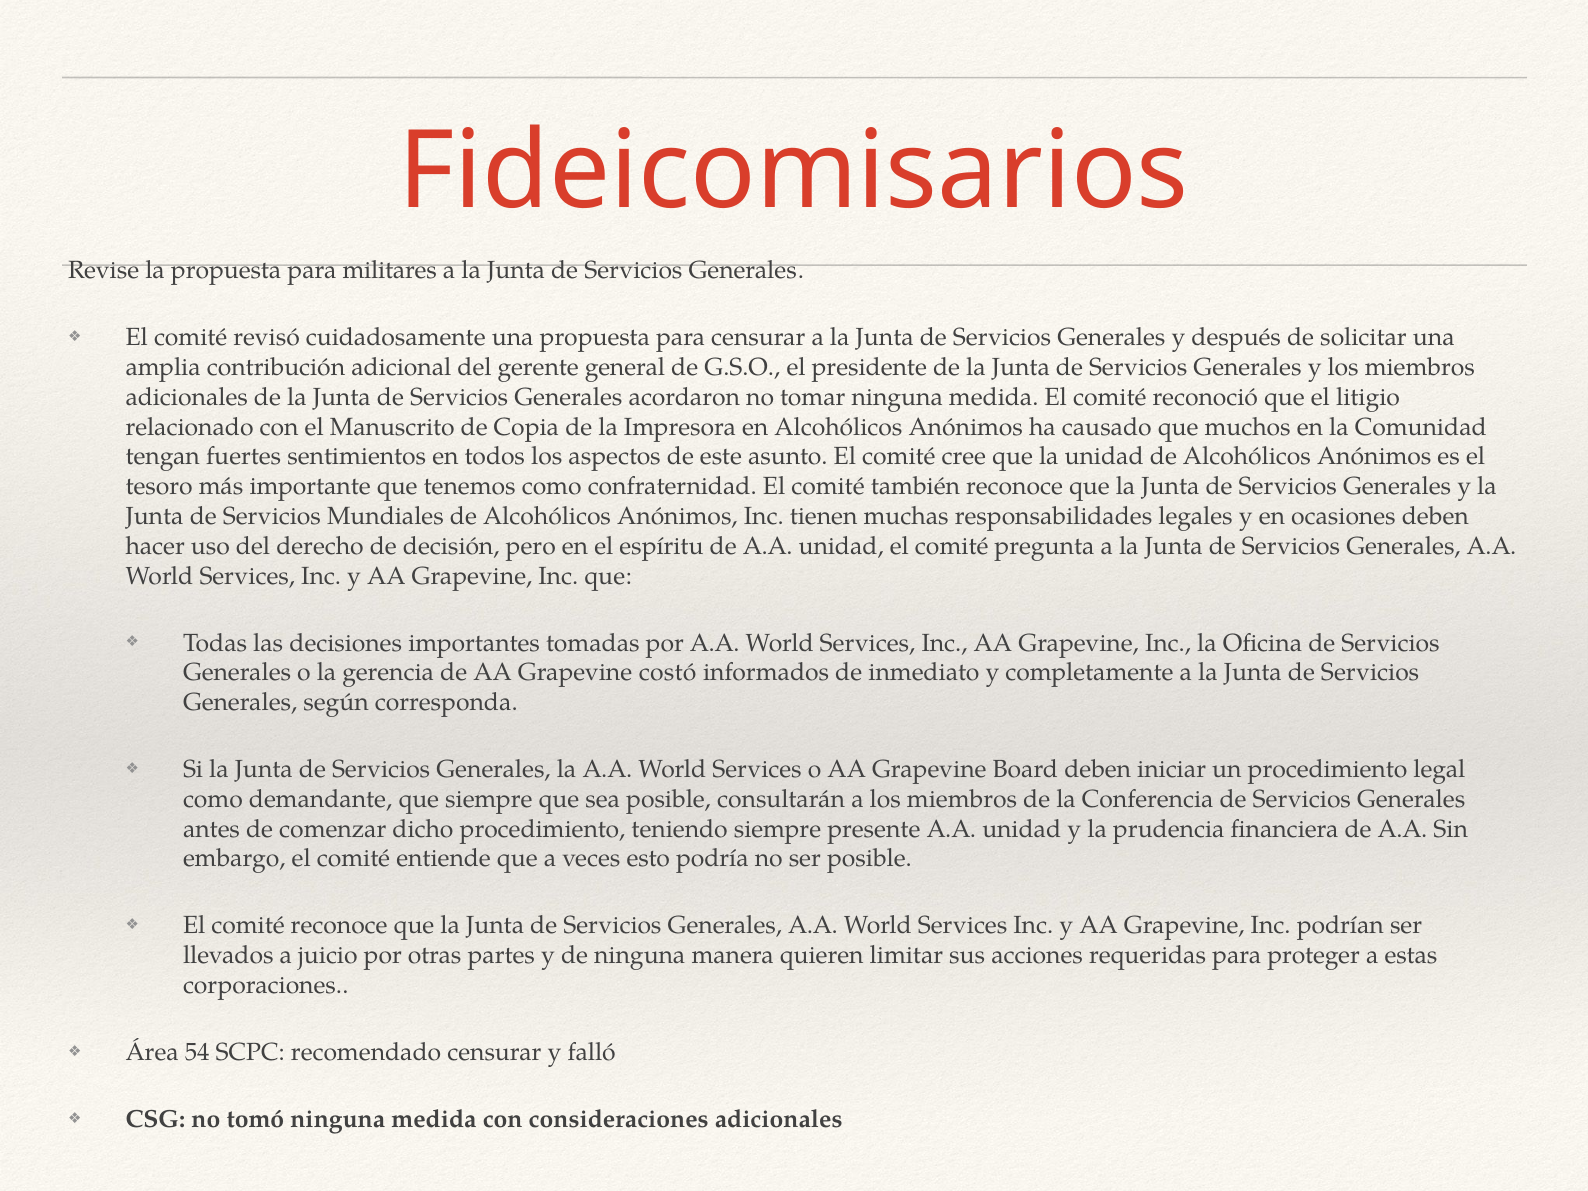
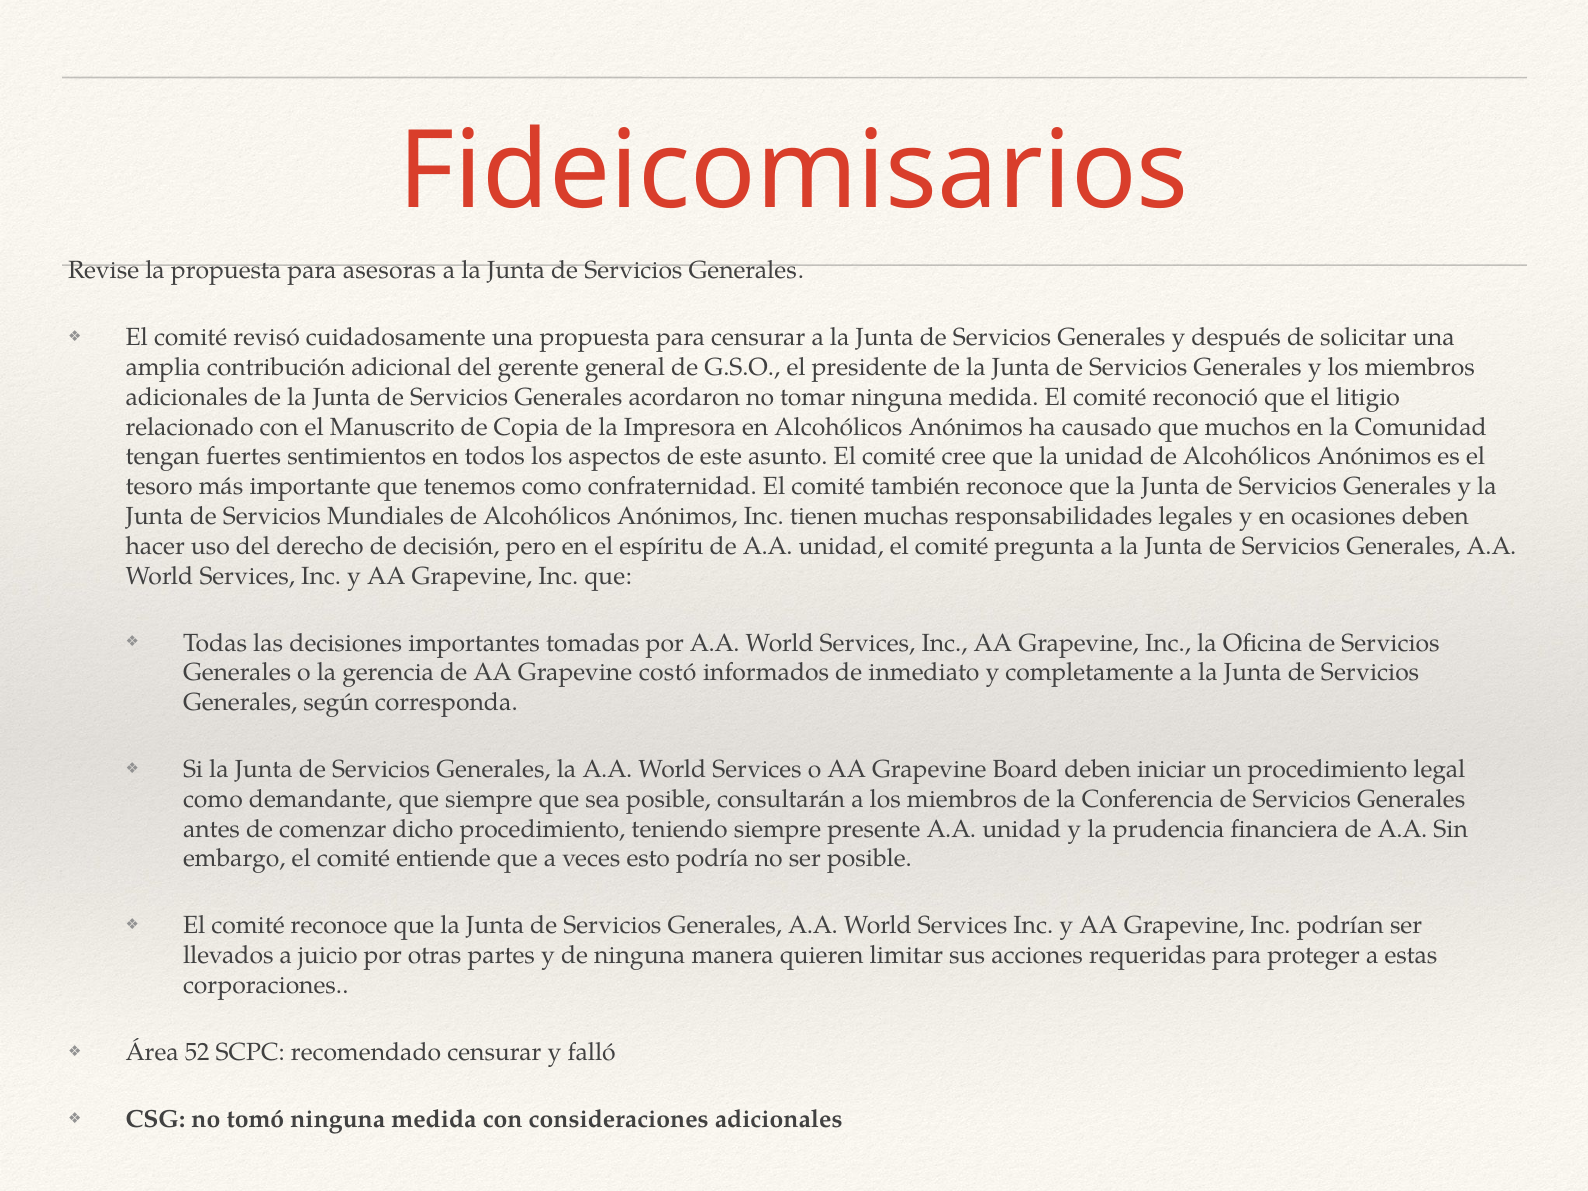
militares: militares -> asesoras
54: 54 -> 52
